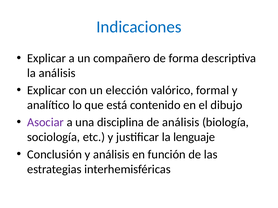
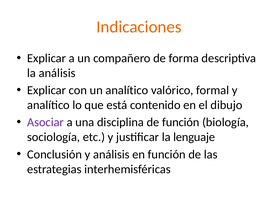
Indicaciones colour: blue -> orange
un elección: elección -> analítico
de análisis: análisis -> función
